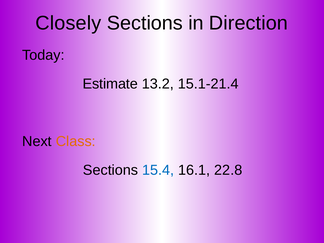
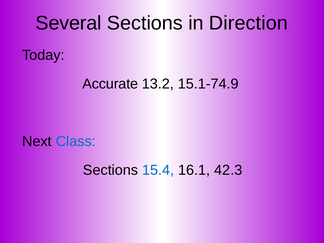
Closely: Closely -> Several
Estimate: Estimate -> Accurate
15.1-21.4: 15.1-21.4 -> 15.1-74.9
Class colour: orange -> blue
22.8: 22.8 -> 42.3
